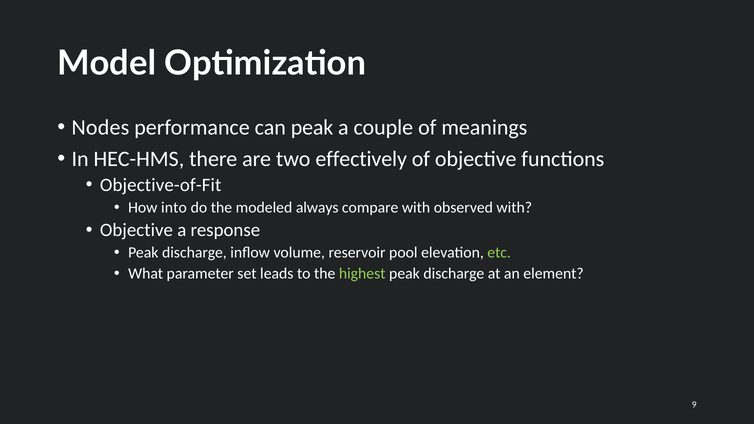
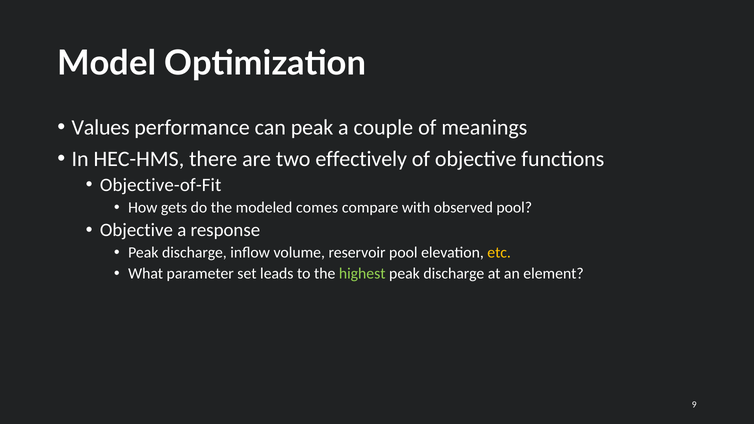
Nodes: Nodes -> Values
into: into -> gets
always: always -> comes
observed with: with -> pool
etc colour: light green -> yellow
